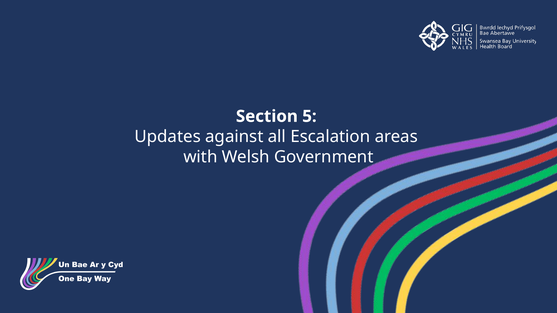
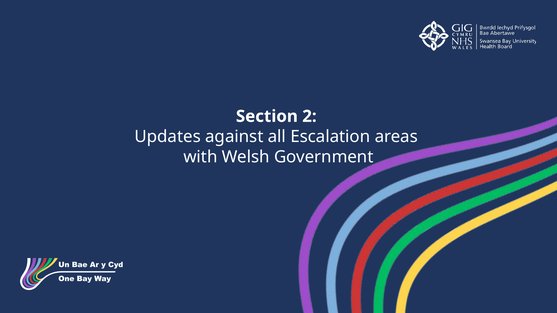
5: 5 -> 2
